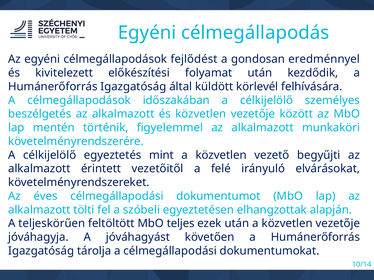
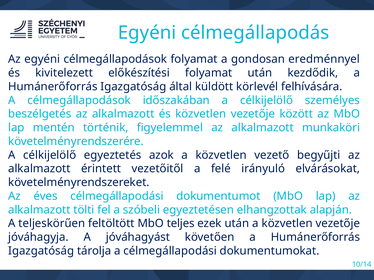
célmegállapodások fejlődést: fejlődést -> folyamat
mint: mint -> azok
